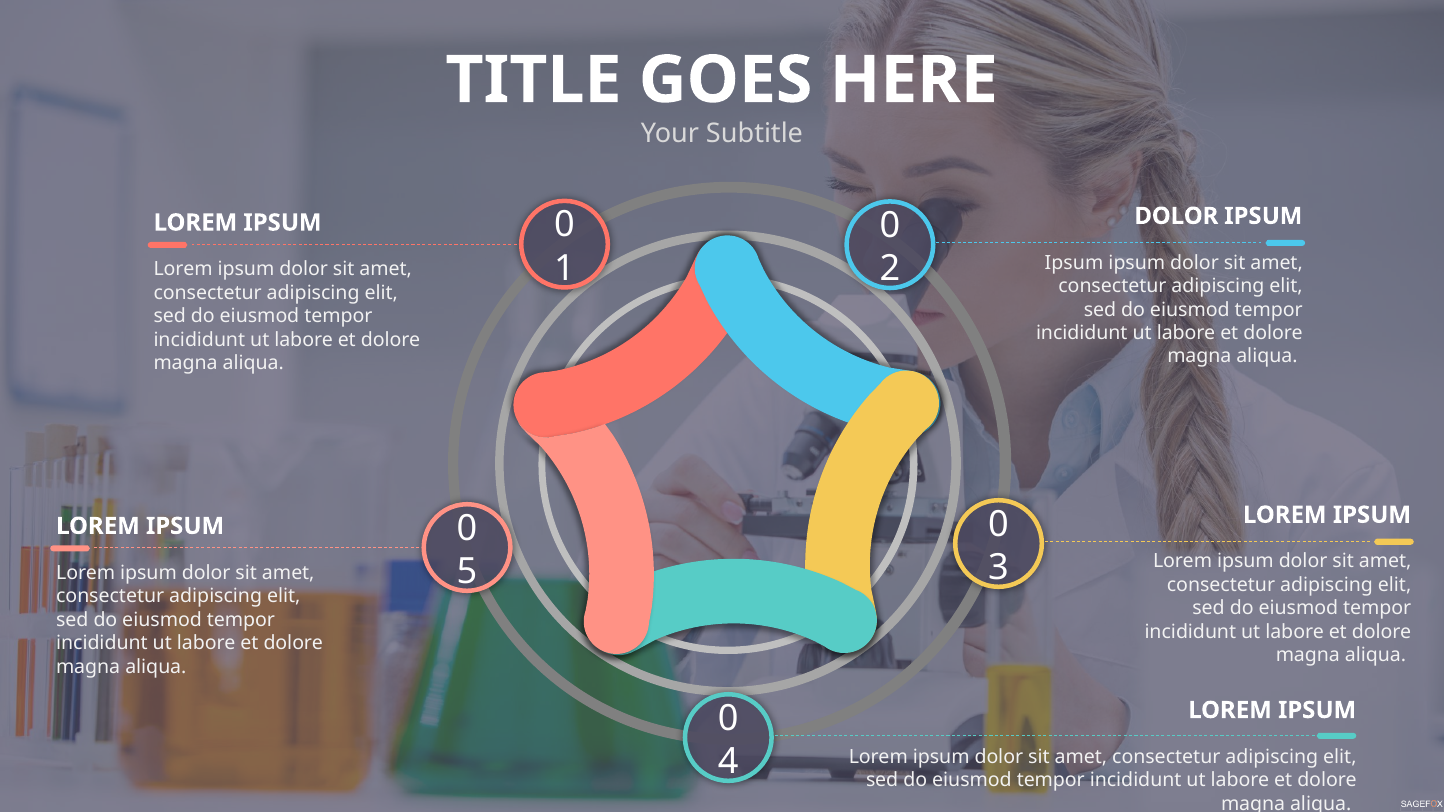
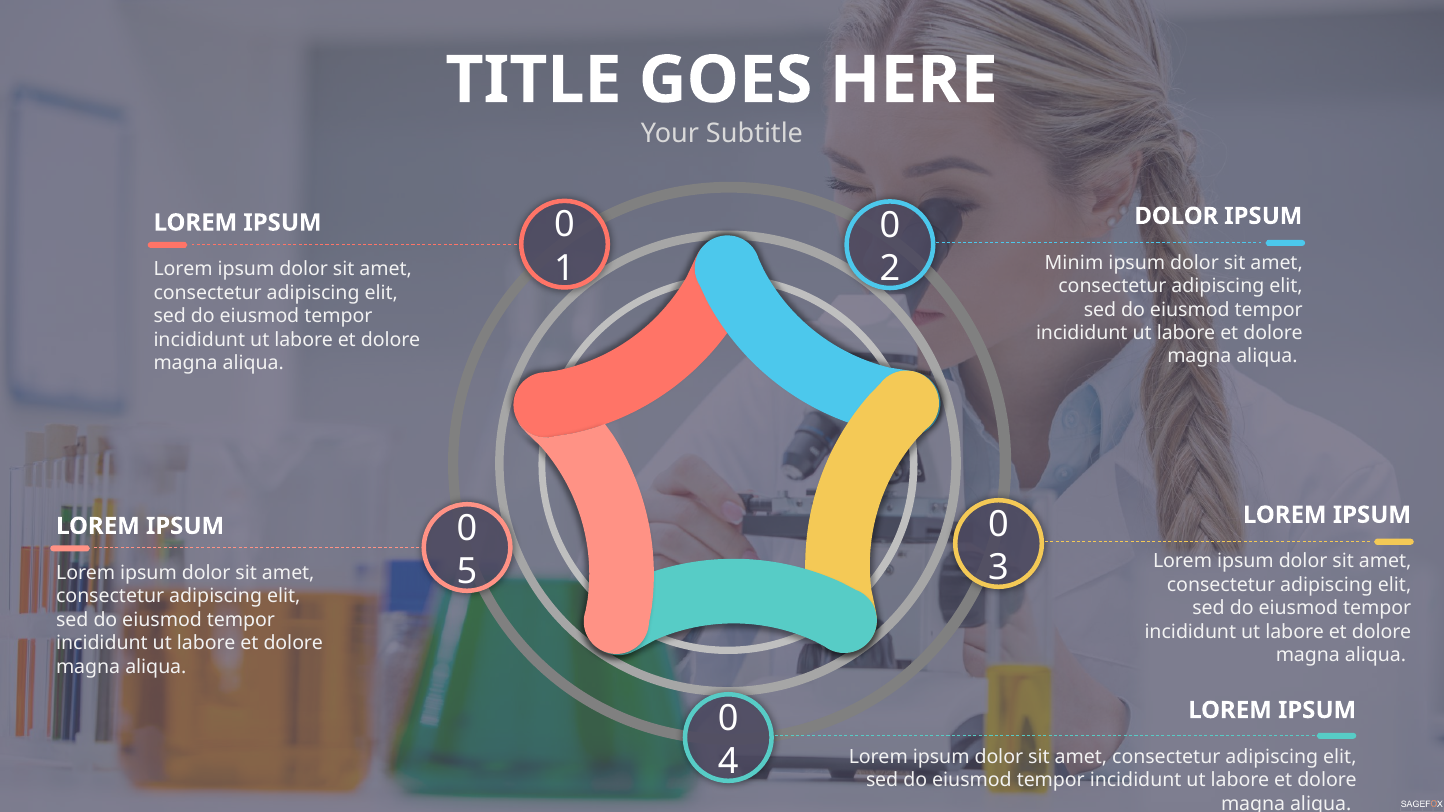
Ipsum at (1074, 263): Ipsum -> Minim
